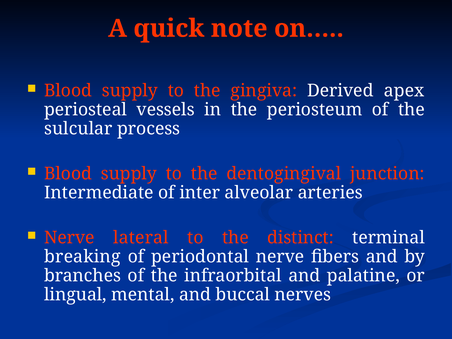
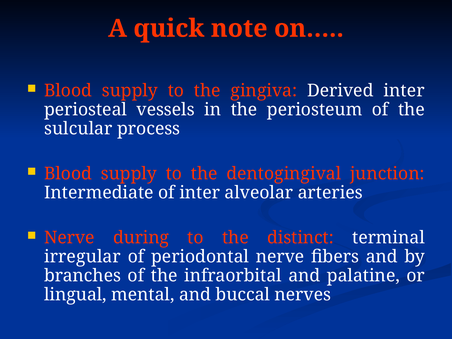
Derived apex: apex -> inter
lateral: lateral -> during
breaking: breaking -> irregular
